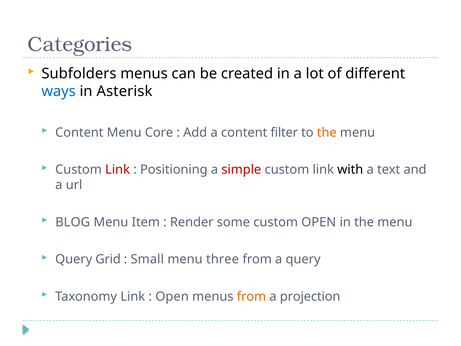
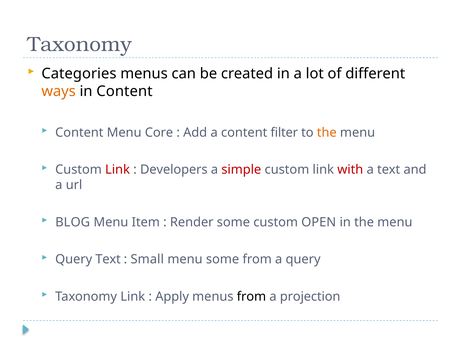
Categories at (80, 44): Categories -> Taxonomy
Subfolders: Subfolders -> Categories
ways colour: blue -> orange
in Asterisk: Asterisk -> Content
Positioning: Positioning -> Developers
with colour: black -> red
Query Grid: Grid -> Text
menu three: three -> some
Open at (172, 296): Open -> Apply
from at (251, 296) colour: orange -> black
